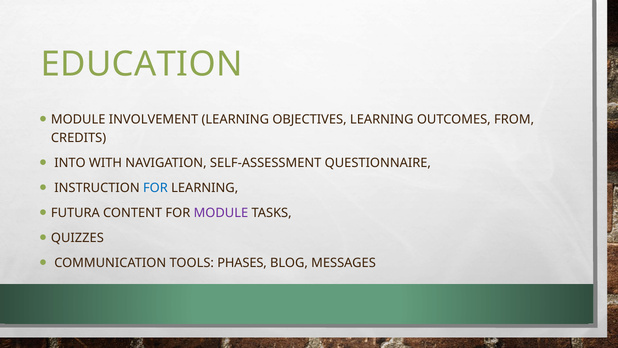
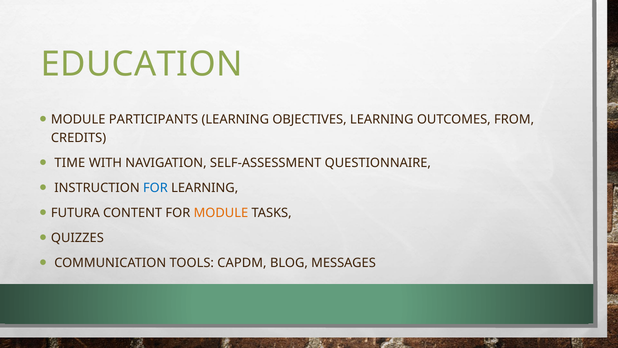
INVOLVEMENT: INVOLVEMENT -> PARTICIPANTS
INTO: INTO -> TIME
MODULE at (221, 213) colour: purple -> orange
PHASES: PHASES -> CAPDM
